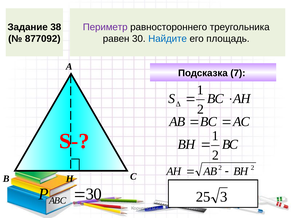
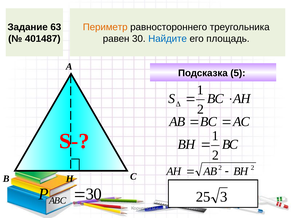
38: 38 -> 63
Периметр colour: purple -> orange
877092: 877092 -> 401487
7: 7 -> 5
